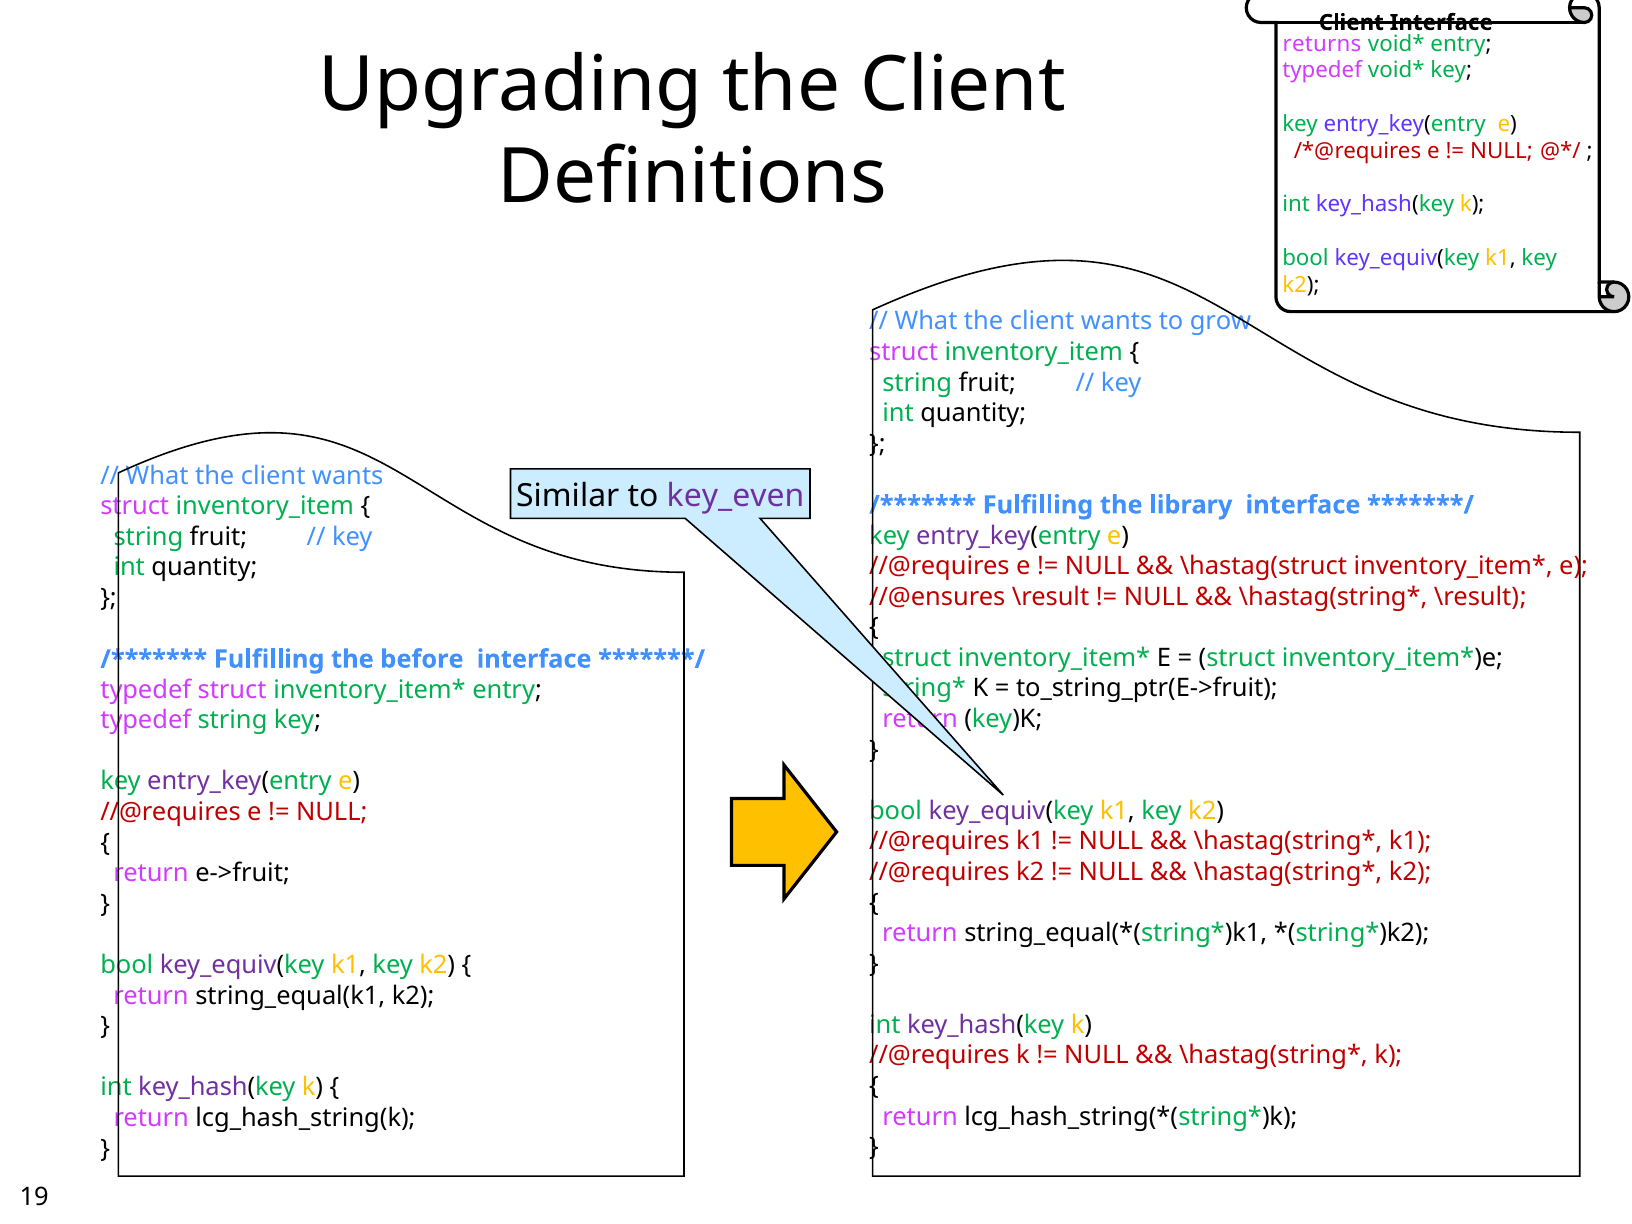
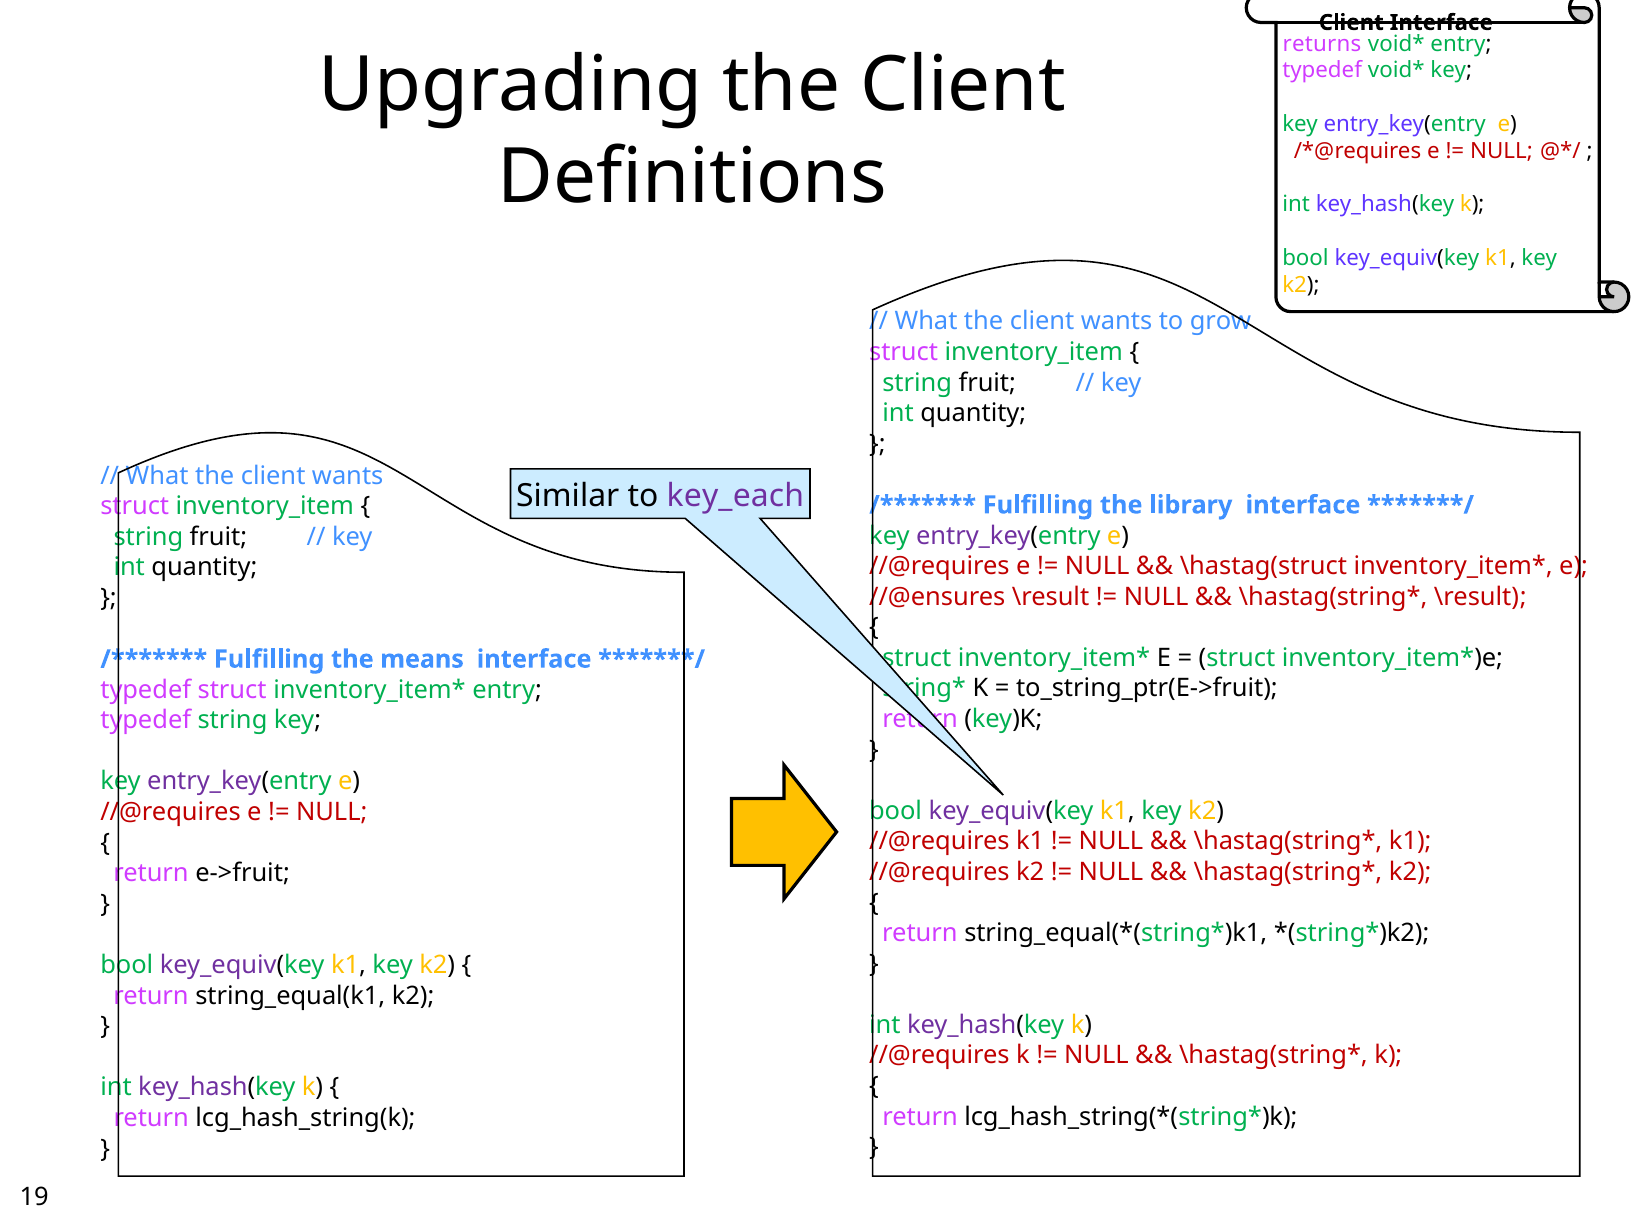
key_even: key_even -> key_each
before: before -> means
